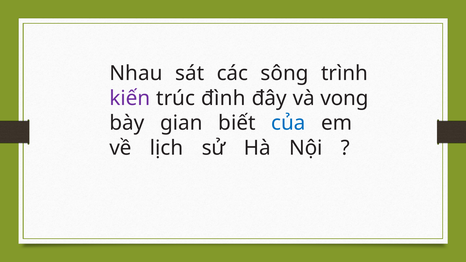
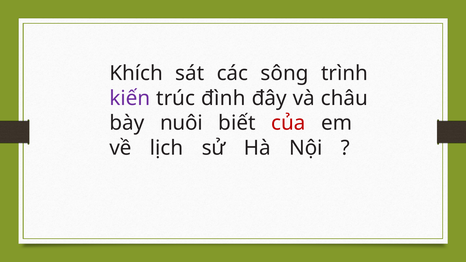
Nhau: Nhau -> Khích
vong: vong -> châu
gian: gian -> nuôi
của colour: blue -> red
